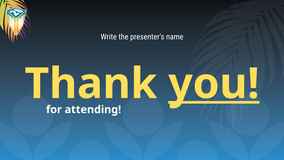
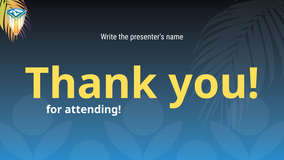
you underline: present -> none
